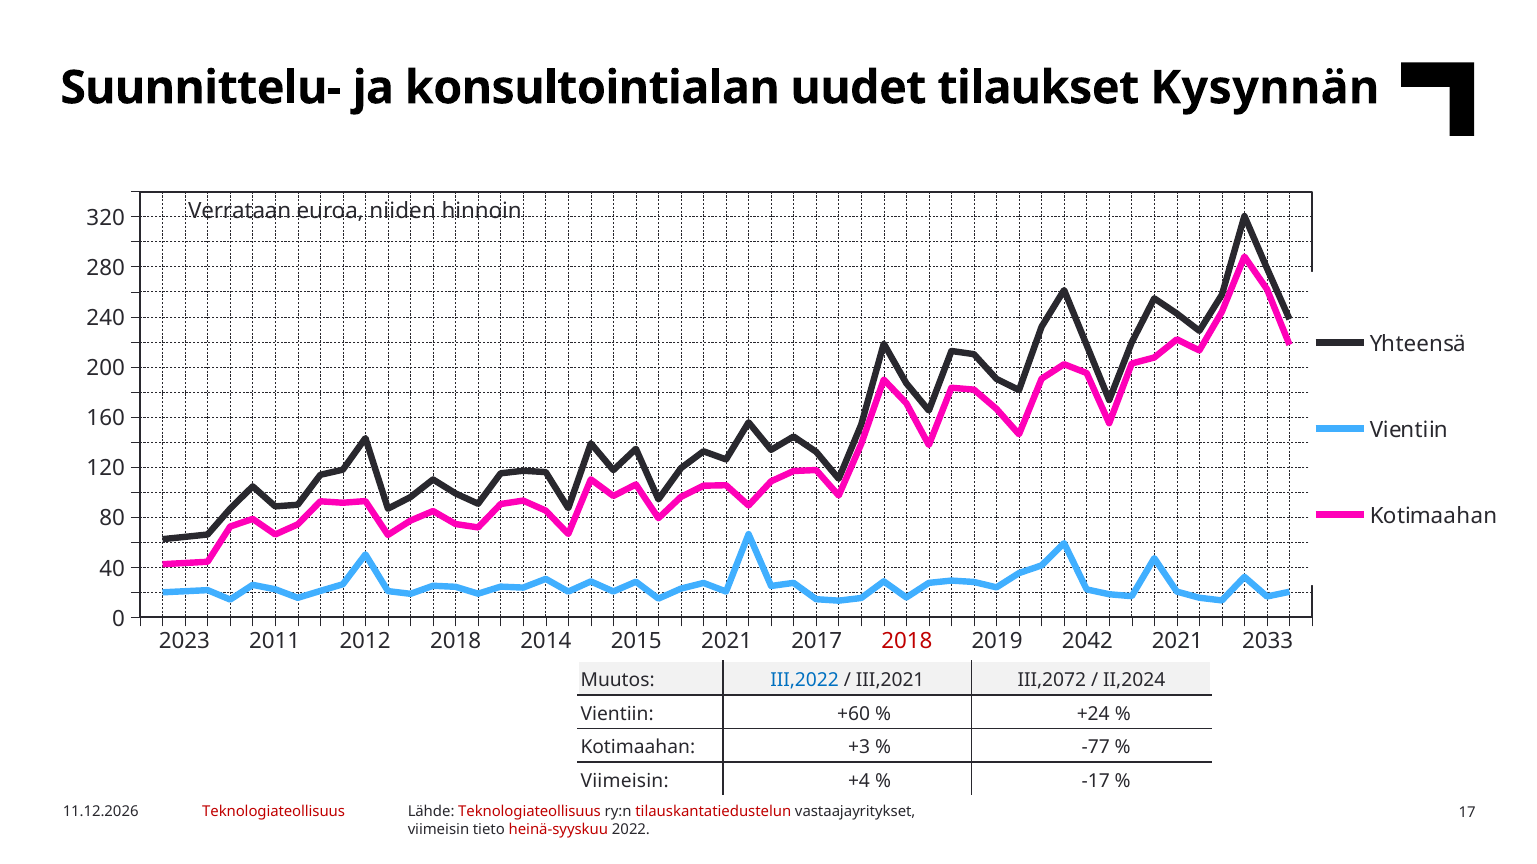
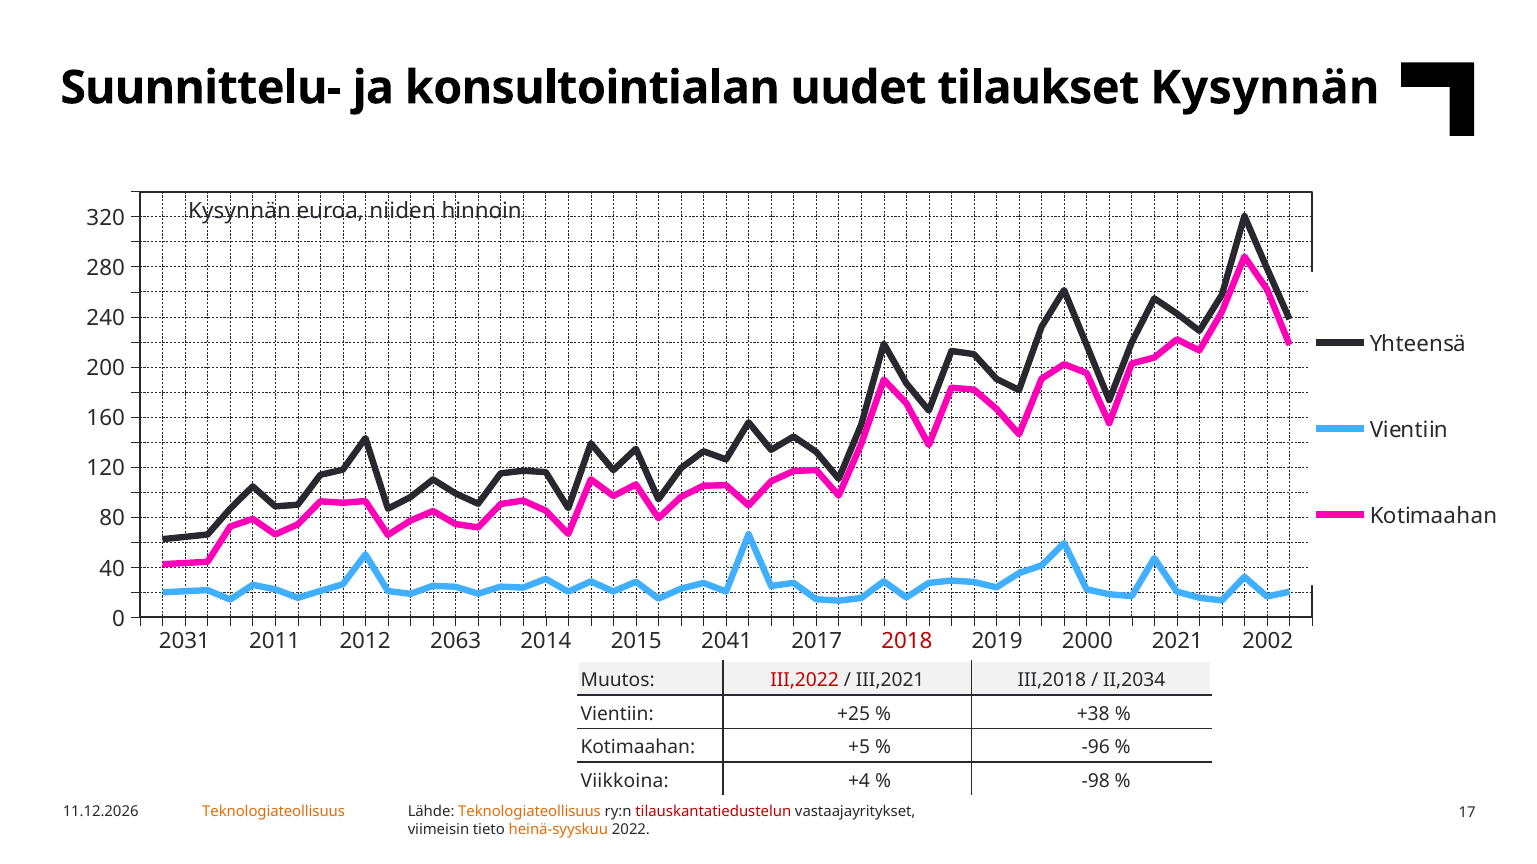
Verrataan at (240, 211): Verrataan -> Kysynnän
2023: 2023 -> 2031
2012 2018: 2018 -> 2063
2015 2021: 2021 -> 2041
2042: 2042 -> 2000
2033: 2033 -> 2002
III,2022 colour: blue -> red
III,2072: III,2072 -> III,2018
II,2024: II,2024 -> II,2034
+60: +60 -> +25
+24: +24 -> +38
+3: +3 -> +5
-77: -77 -> -96
Viimeisin at (625, 782): Viimeisin -> Viikkoina
-17: -17 -> -98
Teknologiateollisuus at (274, 812) colour: red -> orange
Teknologiateollisuus at (530, 812) colour: red -> orange
heinä-syyskuu colour: red -> orange
